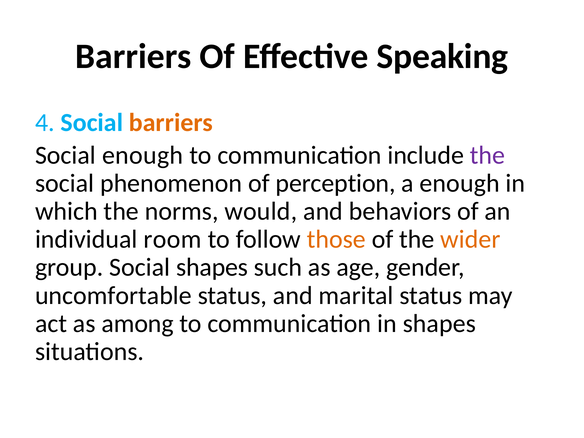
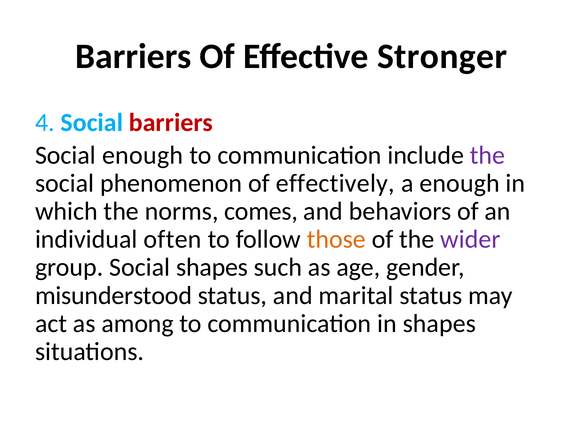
Speaking: Speaking -> Stronger
barriers at (171, 123) colour: orange -> red
perception: perception -> effectively
would: would -> comes
room: room -> often
wider colour: orange -> purple
uncomfortable: uncomfortable -> misunderstood
